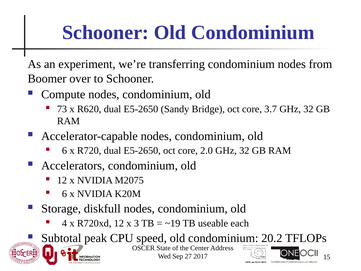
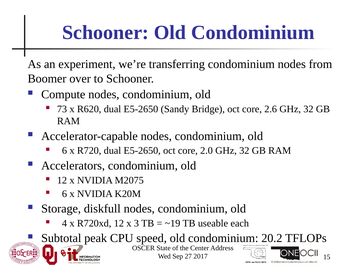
3.7: 3.7 -> 2.6
